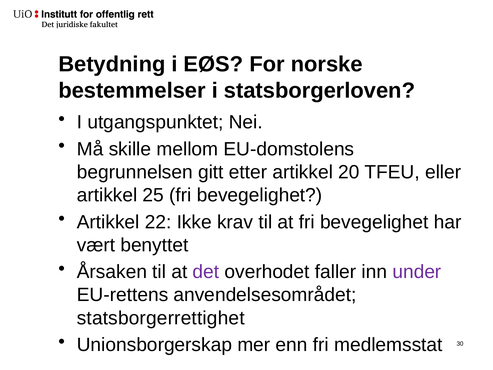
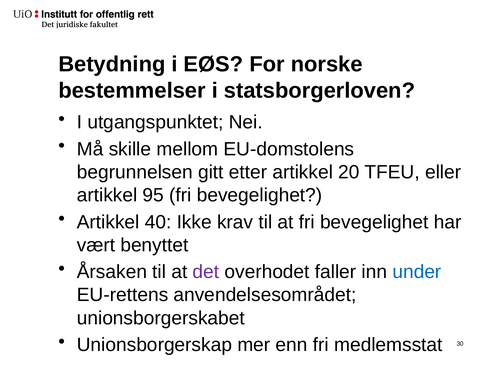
25: 25 -> 95
22: 22 -> 40
under colour: purple -> blue
statsborgerrettighet: statsborgerrettighet -> unionsborgerskabet
